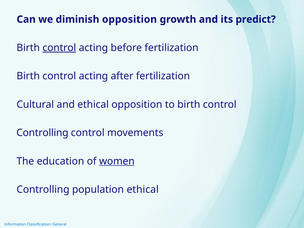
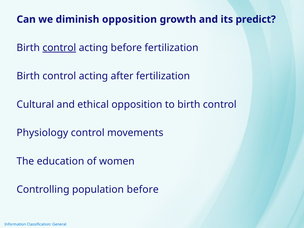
Controlling at (42, 133): Controlling -> Physiology
women underline: present -> none
population ethical: ethical -> before
